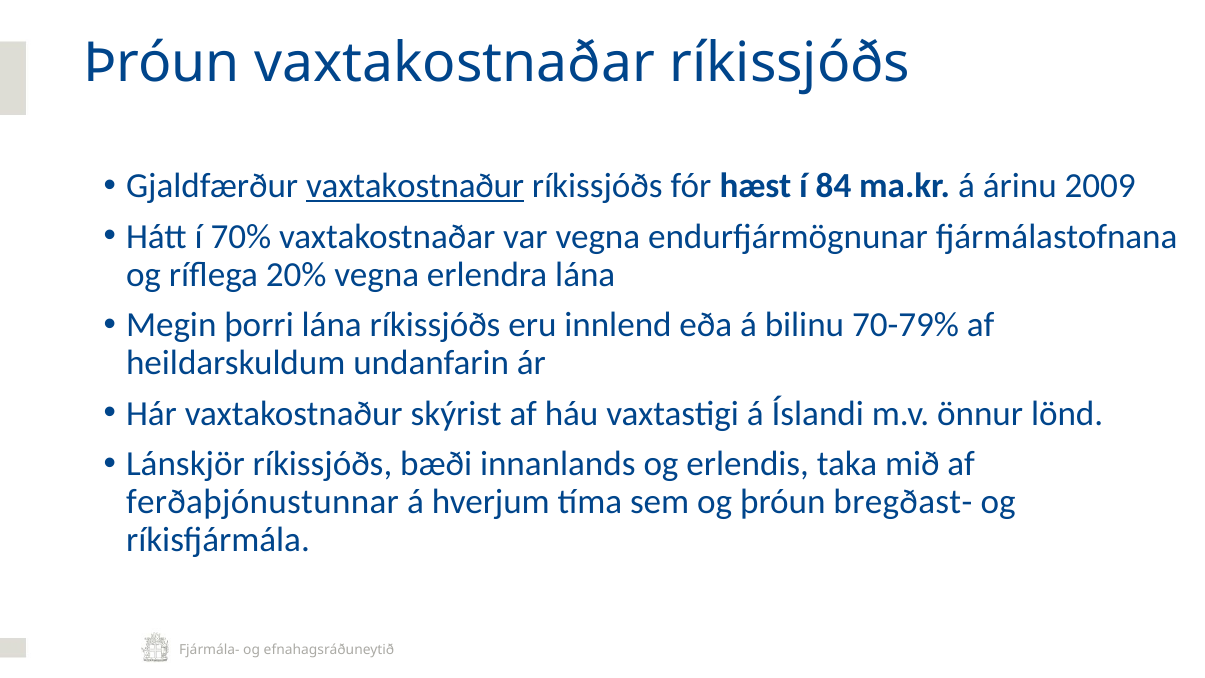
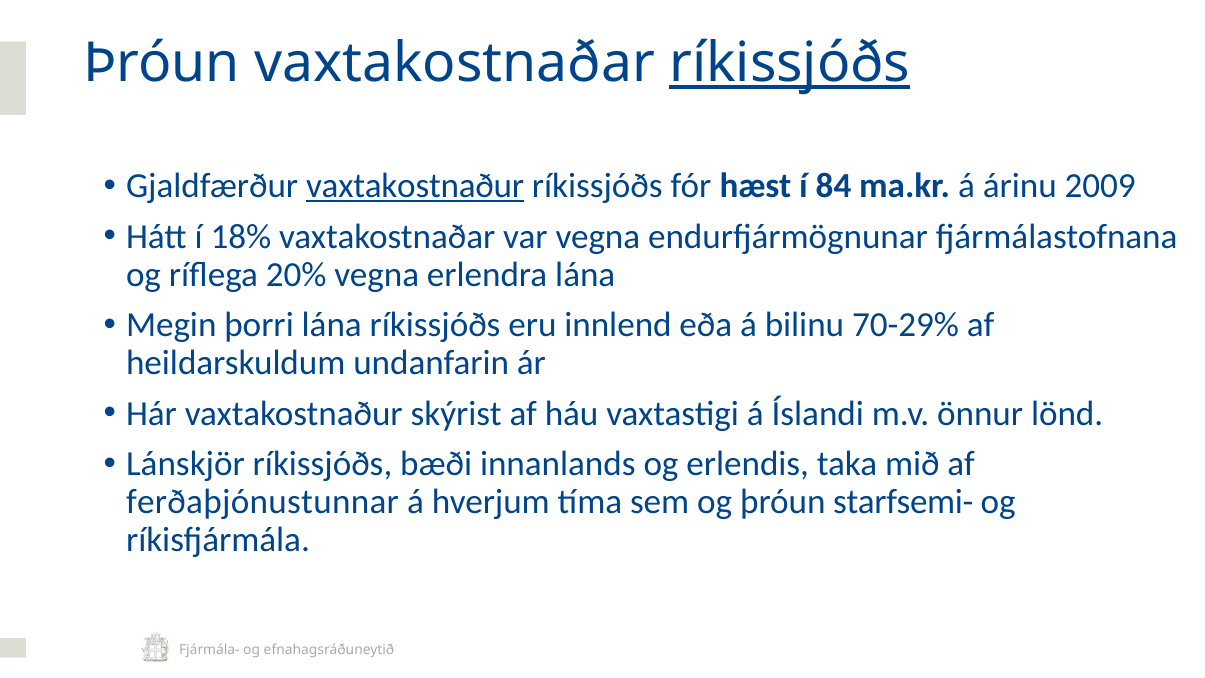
ríkissjóðs at (790, 63) underline: none -> present
70%: 70% -> 18%
70-79%: 70-79% -> 70-29%
bregðast-: bregðast- -> starfsemi-
